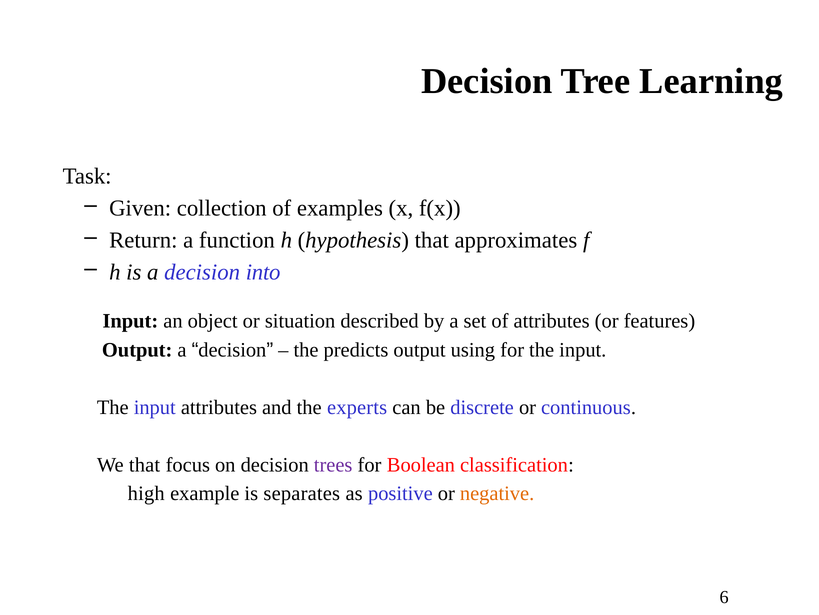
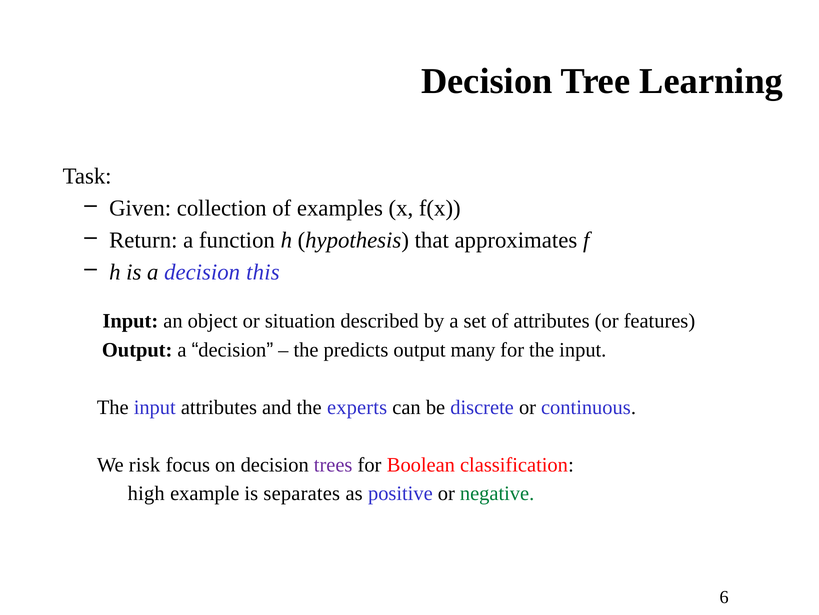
into: into -> this
using: using -> many
We that: that -> risk
negative colour: orange -> green
